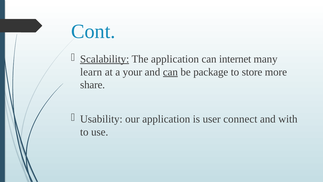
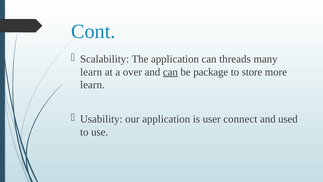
Scalability underline: present -> none
internet: internet -> threads
your: your -> over
share at (93, 85): share -> learn
with: with -> used
